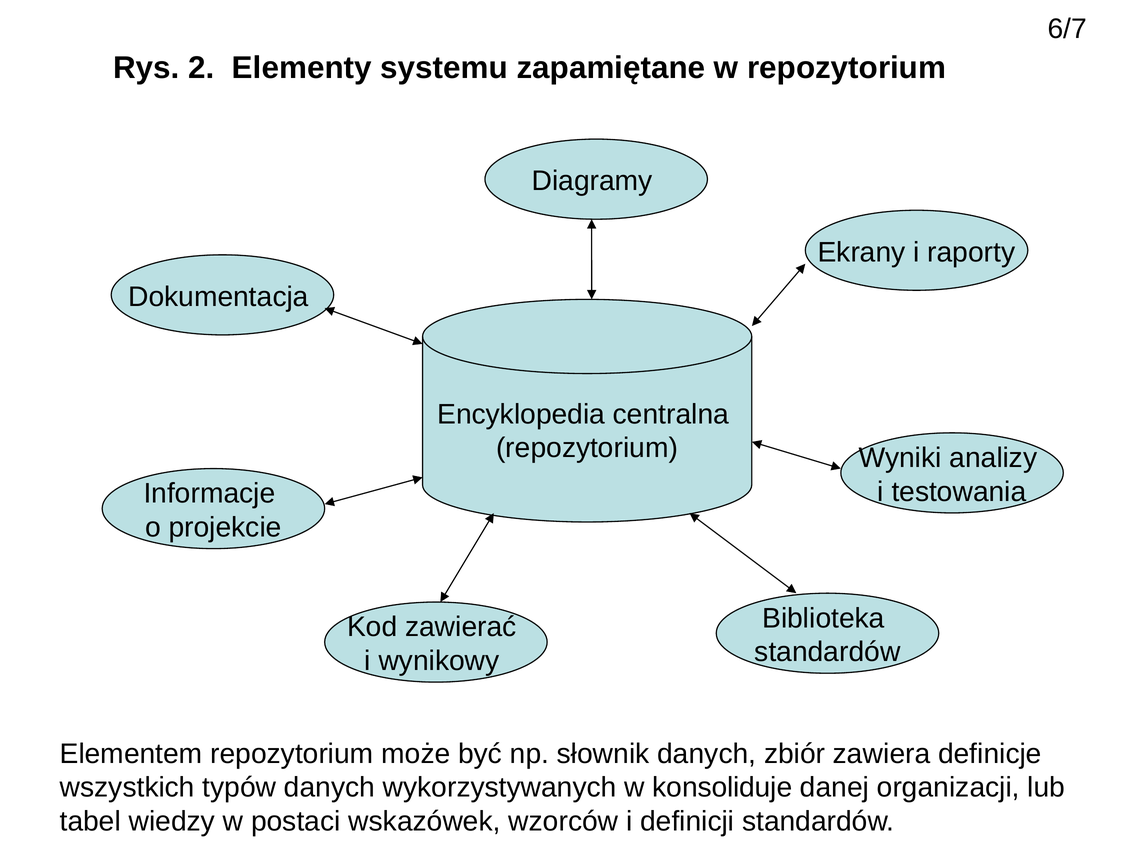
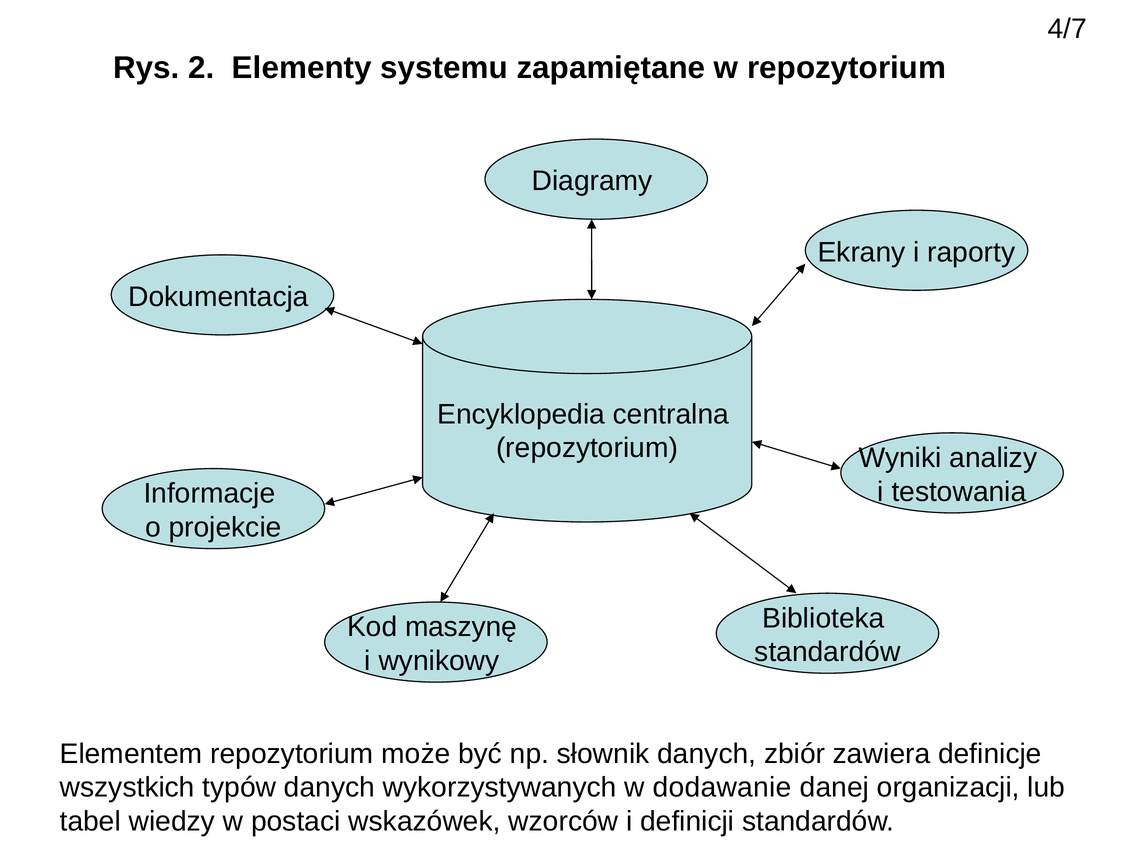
6/7: 6/7 -> 4/7
zawierać: zawierać -> maszynę
konsoliduje: konsoliduje -> dodawanie
